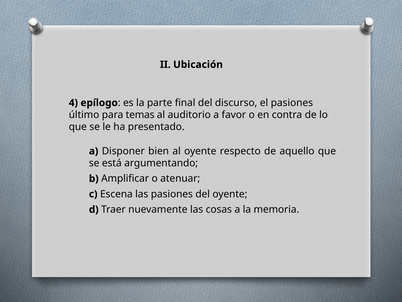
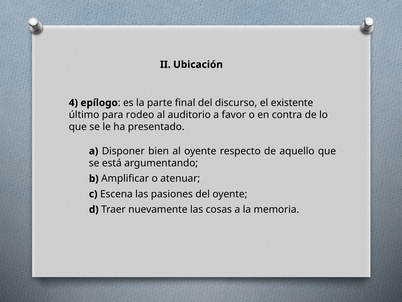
el pasiones: pasiones -> existente
temas: temas -> rodeo
